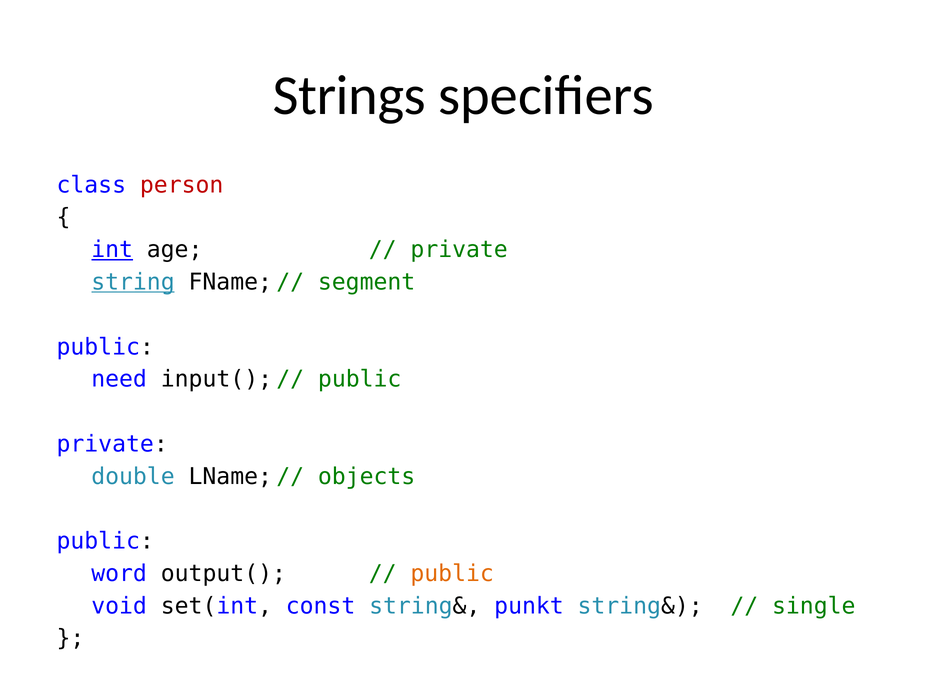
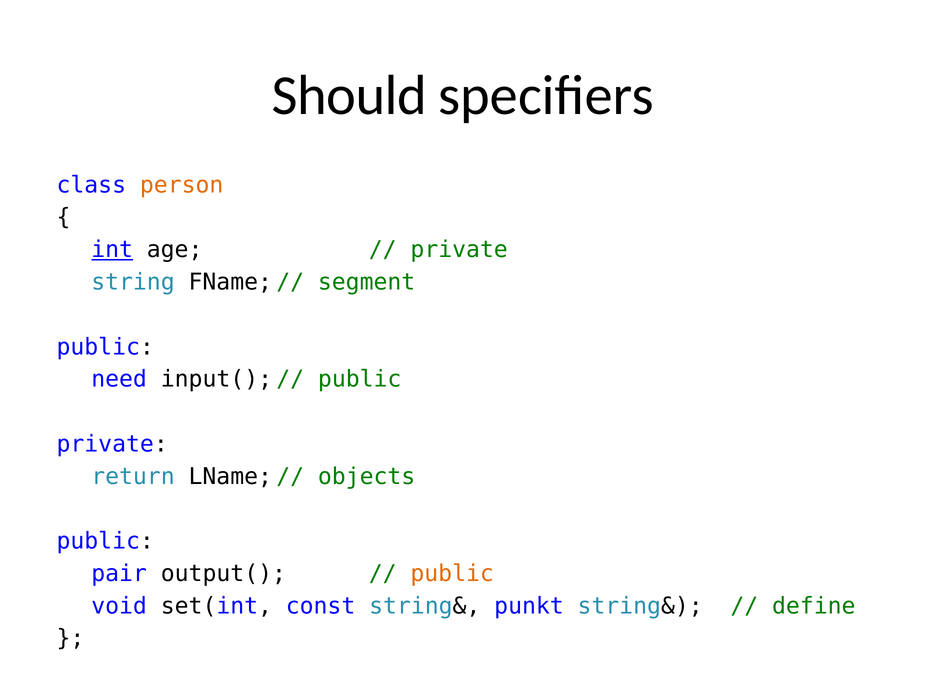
Strings: Strings -> Should
person colour: red -> orange
string underline: present -> none
double: double -> return
word: word -> pair
single: single -> define
